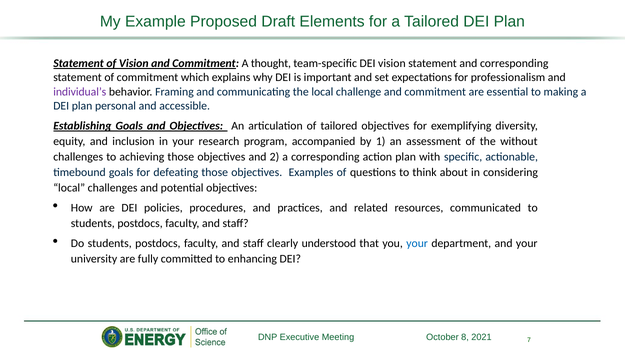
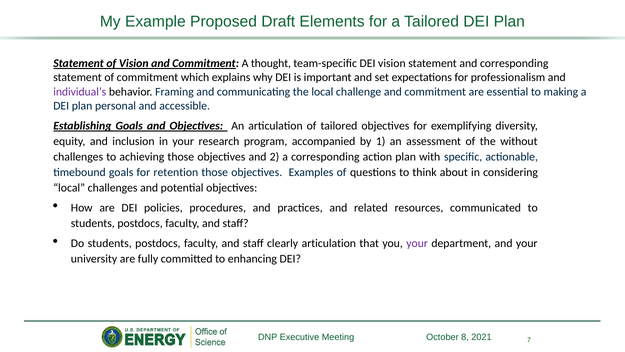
defeating: defeating -> retention
clearly understood: understood -> articulation
your at (417, 243) colour: blue -> purple
